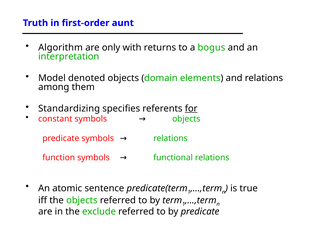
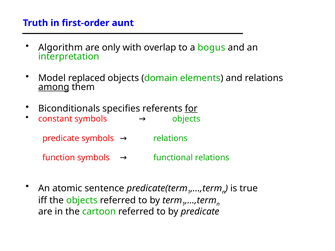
returns: returns -> overlap
denoted: denoted -> replaced
among underline: none -> present
Standardizing: Standardizing -> Biconditionals
exclude: exclude -> cartoon
